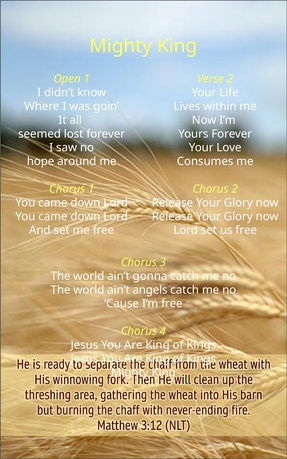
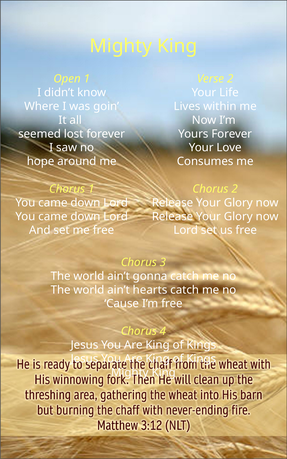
angels: angels -> hearts
